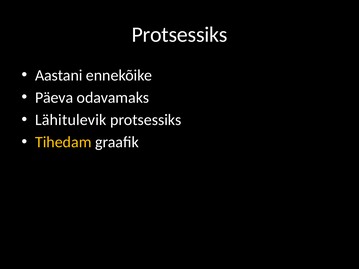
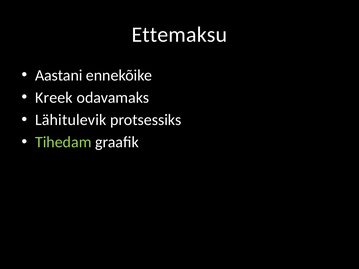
Protsessiks at (180, 35): Protsessiks -> Ettemaksu
Päeva: Päeva -> Kreek
Tihedam colour: yellow -> light green
